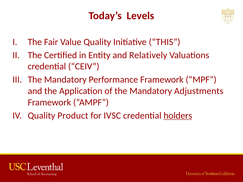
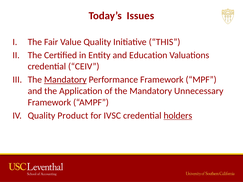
Levels: Levels -> Issues
Relatively: Relatively -> Education
Mandatory at (65, 80) underline: none -> present
Adjustments: Adjustments -> Unnecessary
